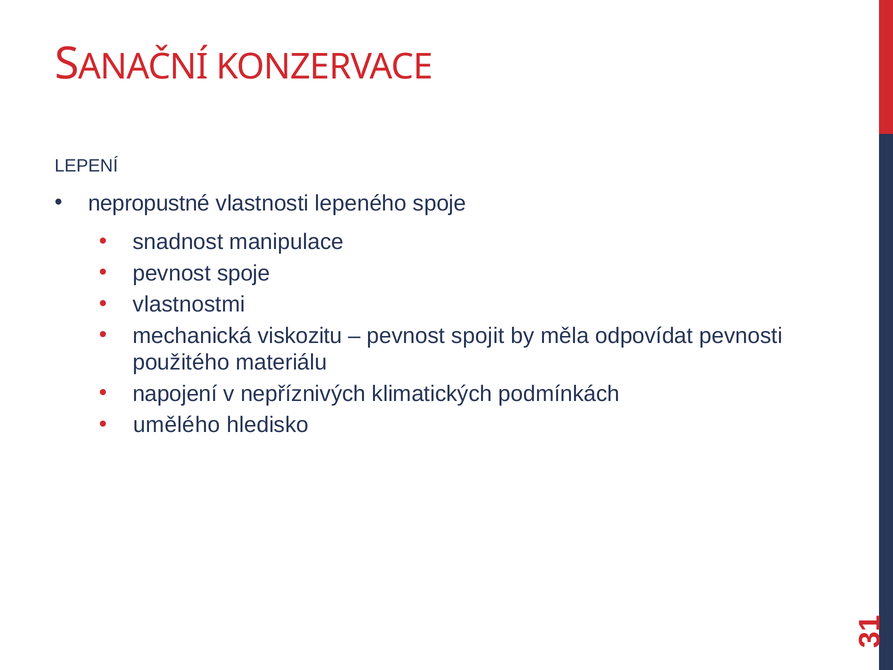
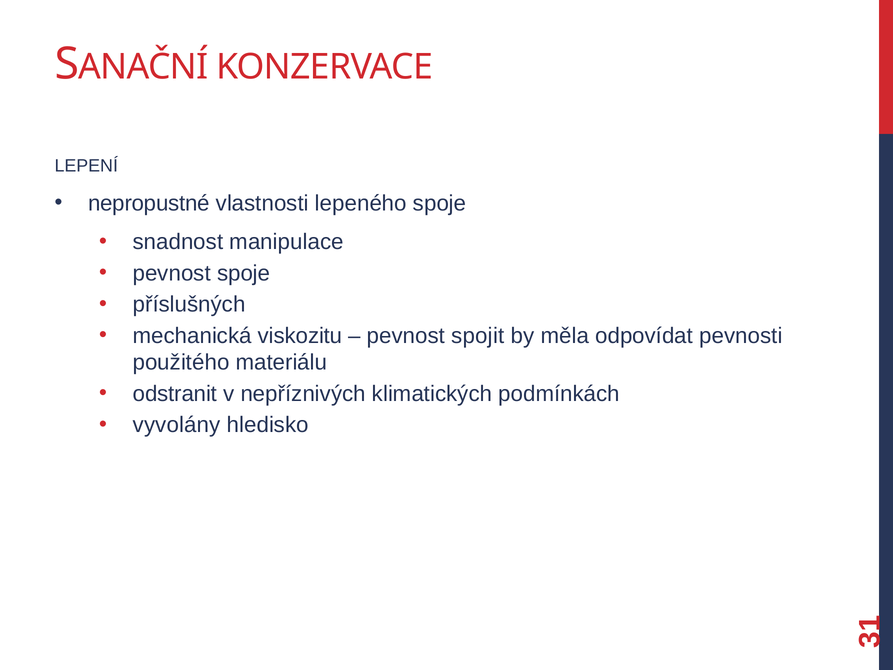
vlastnostmi: vlastnostmi -> příslušných
napojení: napojení -> odstranit
umělého: umělého -> vyvolány
